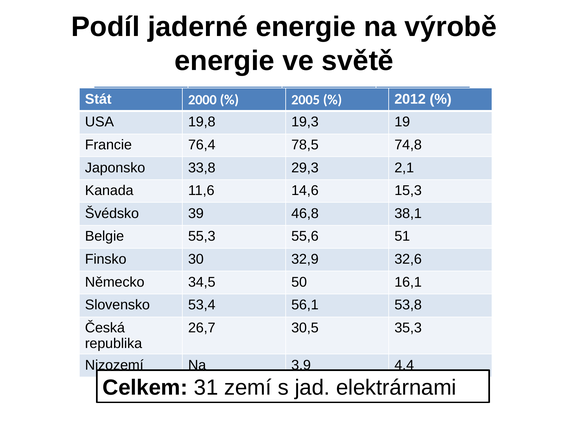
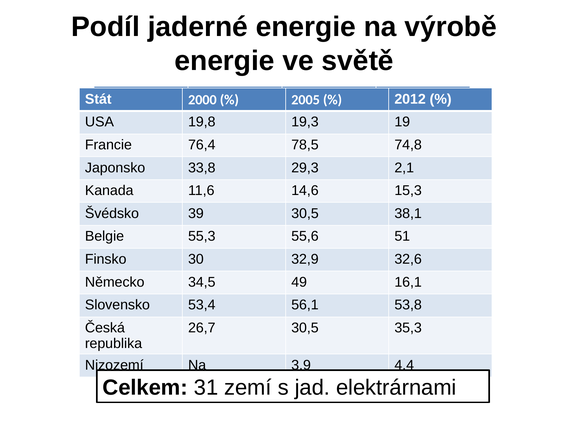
39 46,8: 46,8 -> 30,5
50: 50 -> 49
